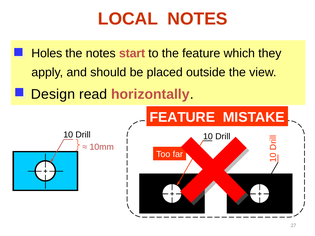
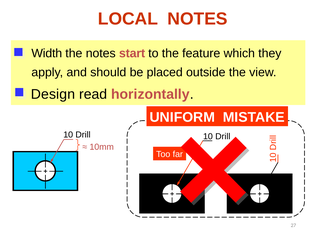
Holes: Holes -> Width
FEATURE at (182, 117): FEATURE -> UNIFORM
